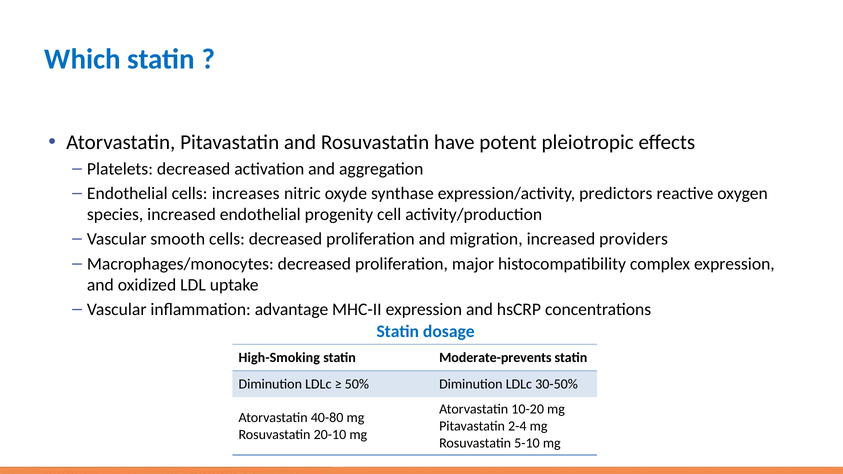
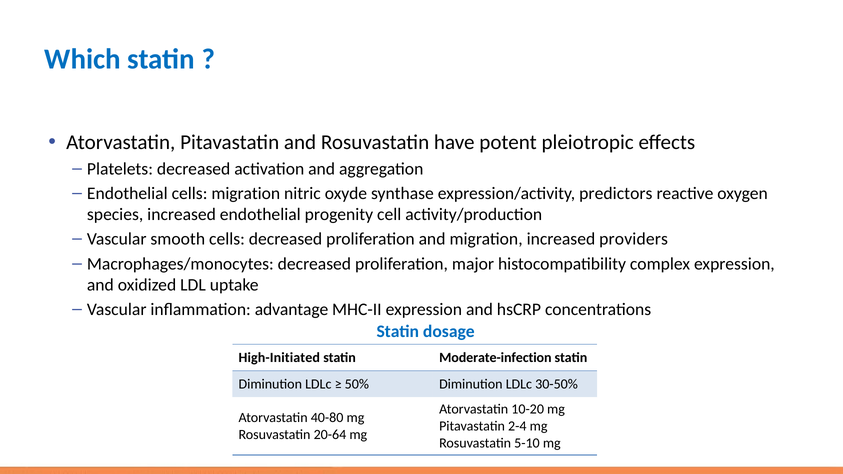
cells increases: increases -> migration
High-Smoking: High-Smoking -> High-Initiated
Moderate-prevents: Moderate-prevents -> Moderate-infection
20-10: 20-10 -> 20-64
